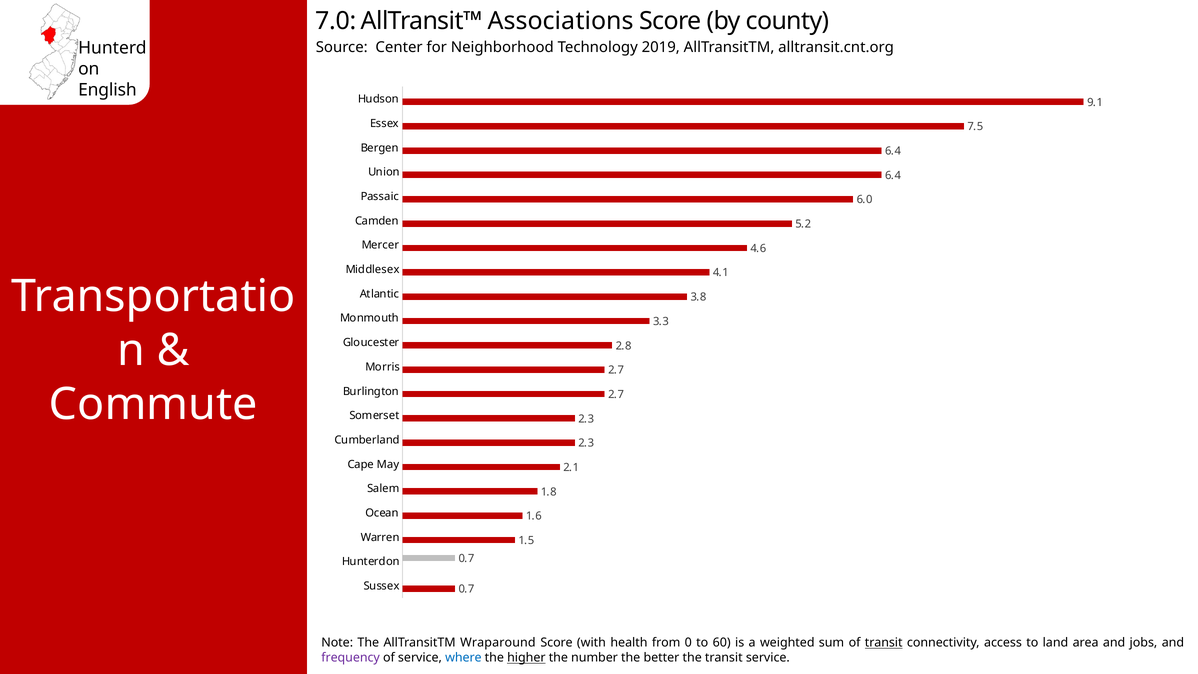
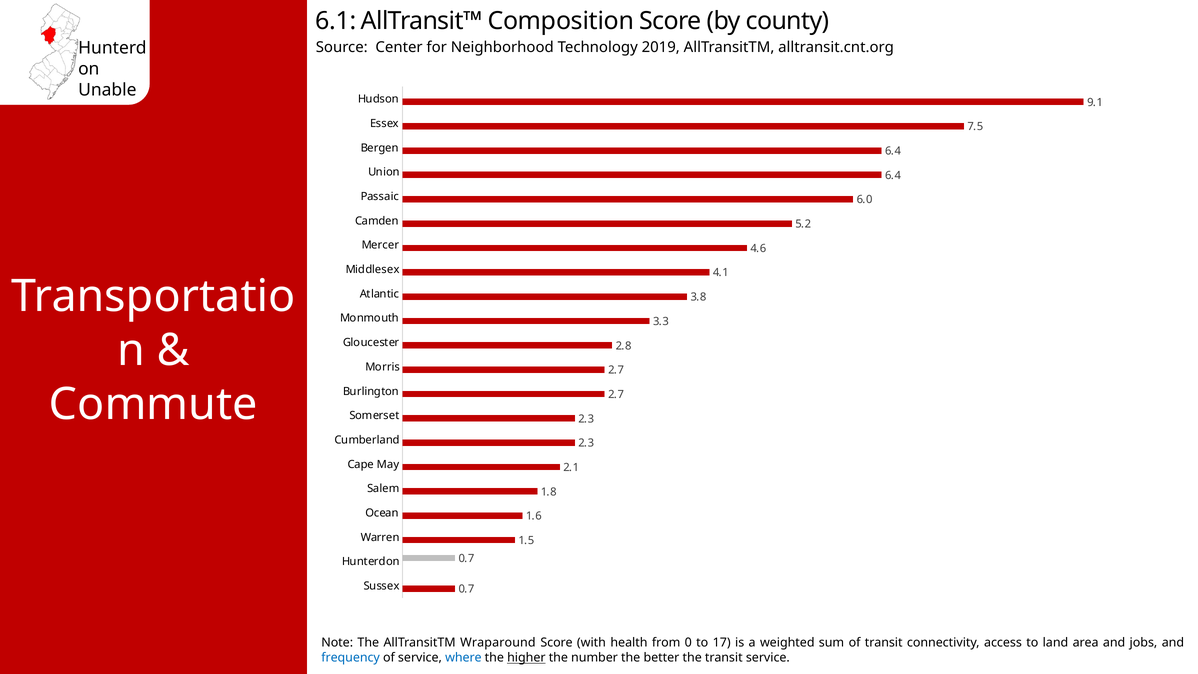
7.0: 7.0 -> 6.1
Associations: Associations -> Composition
English: English -> Unable
60: 60 -> 17
transit at (884, 643) underline: present -> none
frequency colour: purple -> blue
